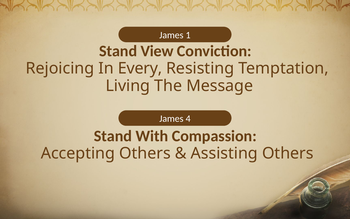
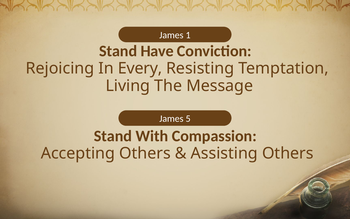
View: View -> Have
4: 4 -> 5
